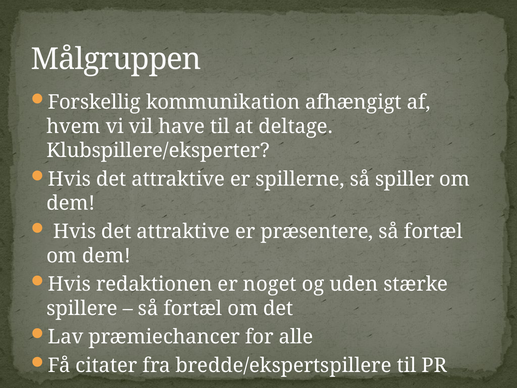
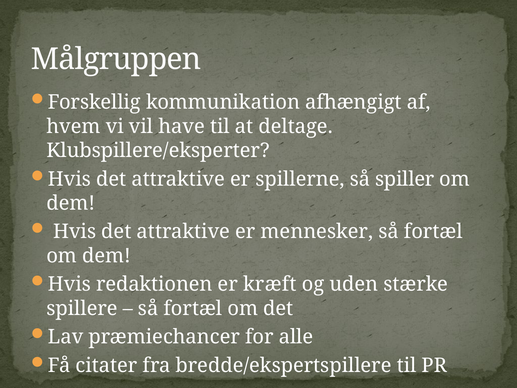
præsentere: præsentere -> mennesker
noget: noget -> kræft
